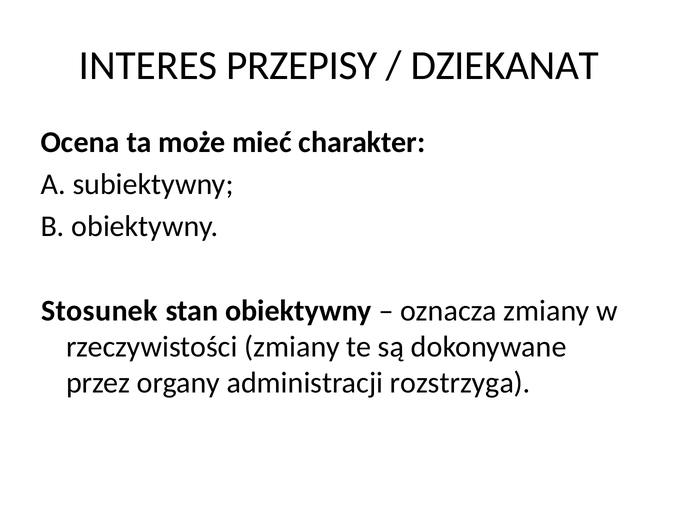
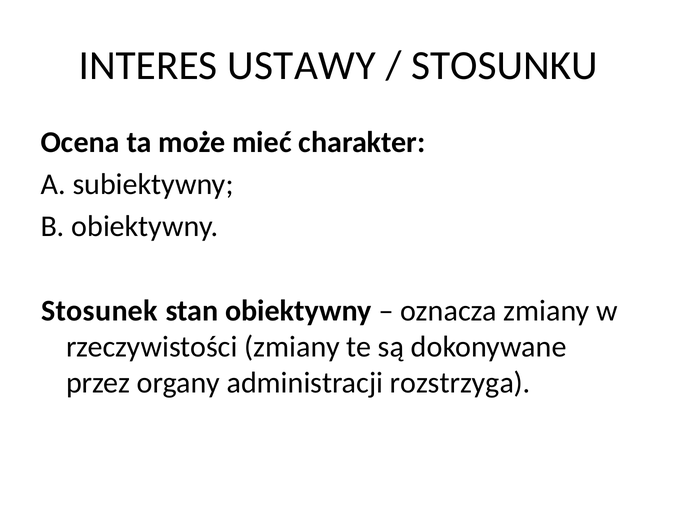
PRZEPISY: PRZEPISY -> USTAWY
DZIEKANAT: DZIEKANAT -> STOSUNKU
